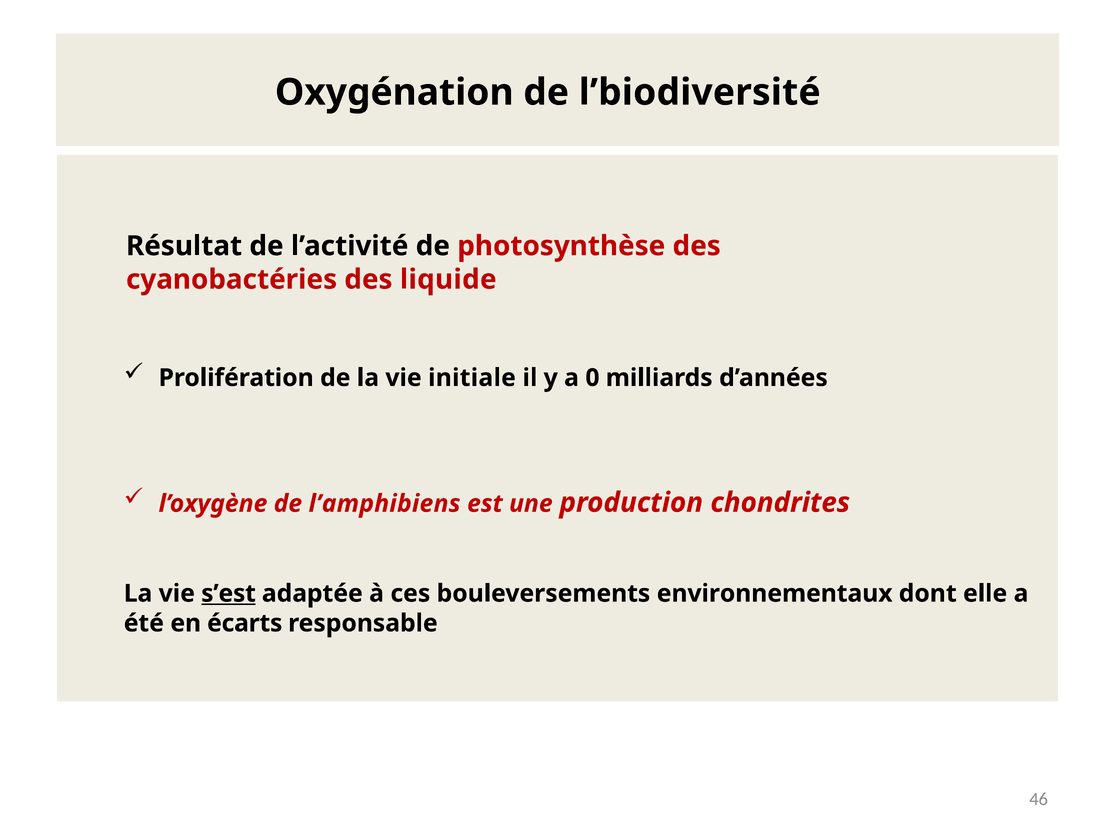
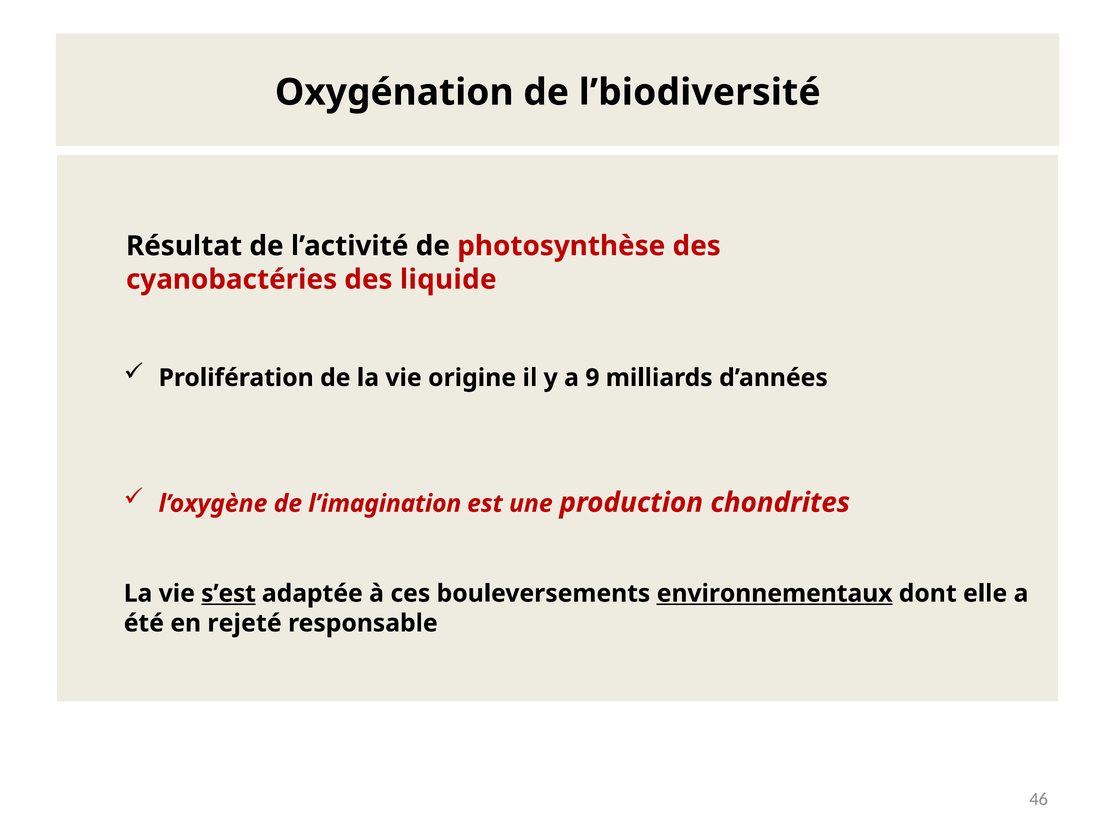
initiale: initiale -> origine
0: 0 -> 9
l’amphibiens: l’amphibiens -> l’imagination
environnementaux underline: none -> present
écarts: écarts -> rejeté
